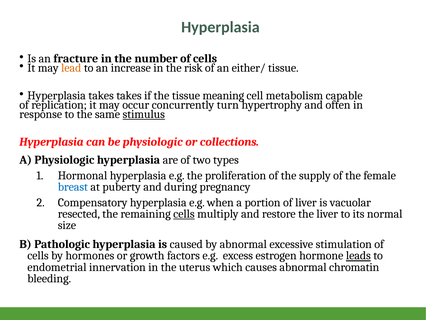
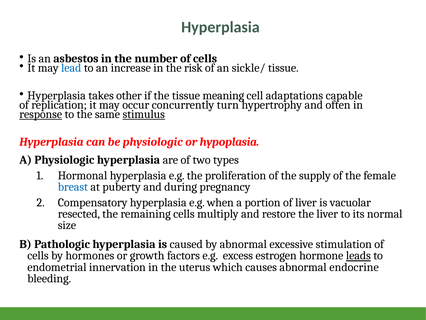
fracture: fracture -> asbestos
lead colour: orange -> blue
either/: either/ -> sickle/
takes takes: takes -> other
metabolism: metabolism -> adaptations
response underline: none -> present
collections: collections -> hypoplasia
cells at (184, 214) underline: present -> none
chromatin: chromatin -> endocrine
